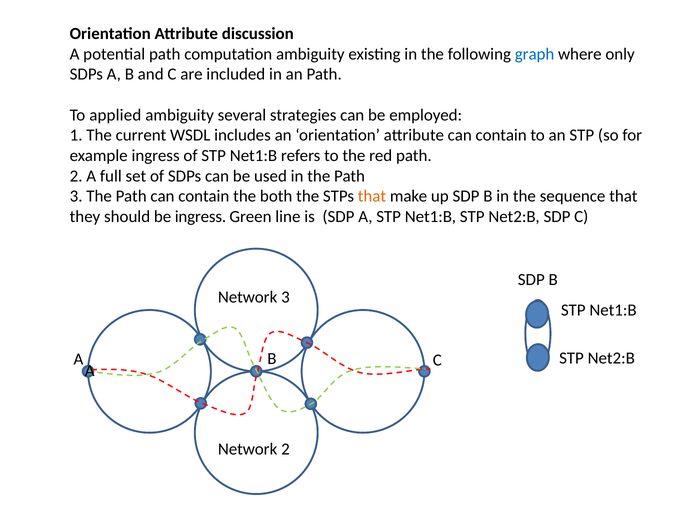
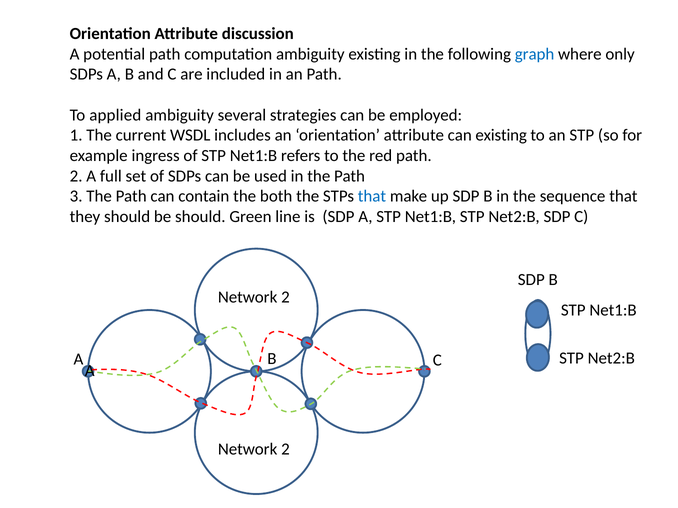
attribute can contain: contain -> existing
that at (372, 196) colour: orange -> blue
be ingress: ingress -> should
3 at (286, 298): 3 -> 2
